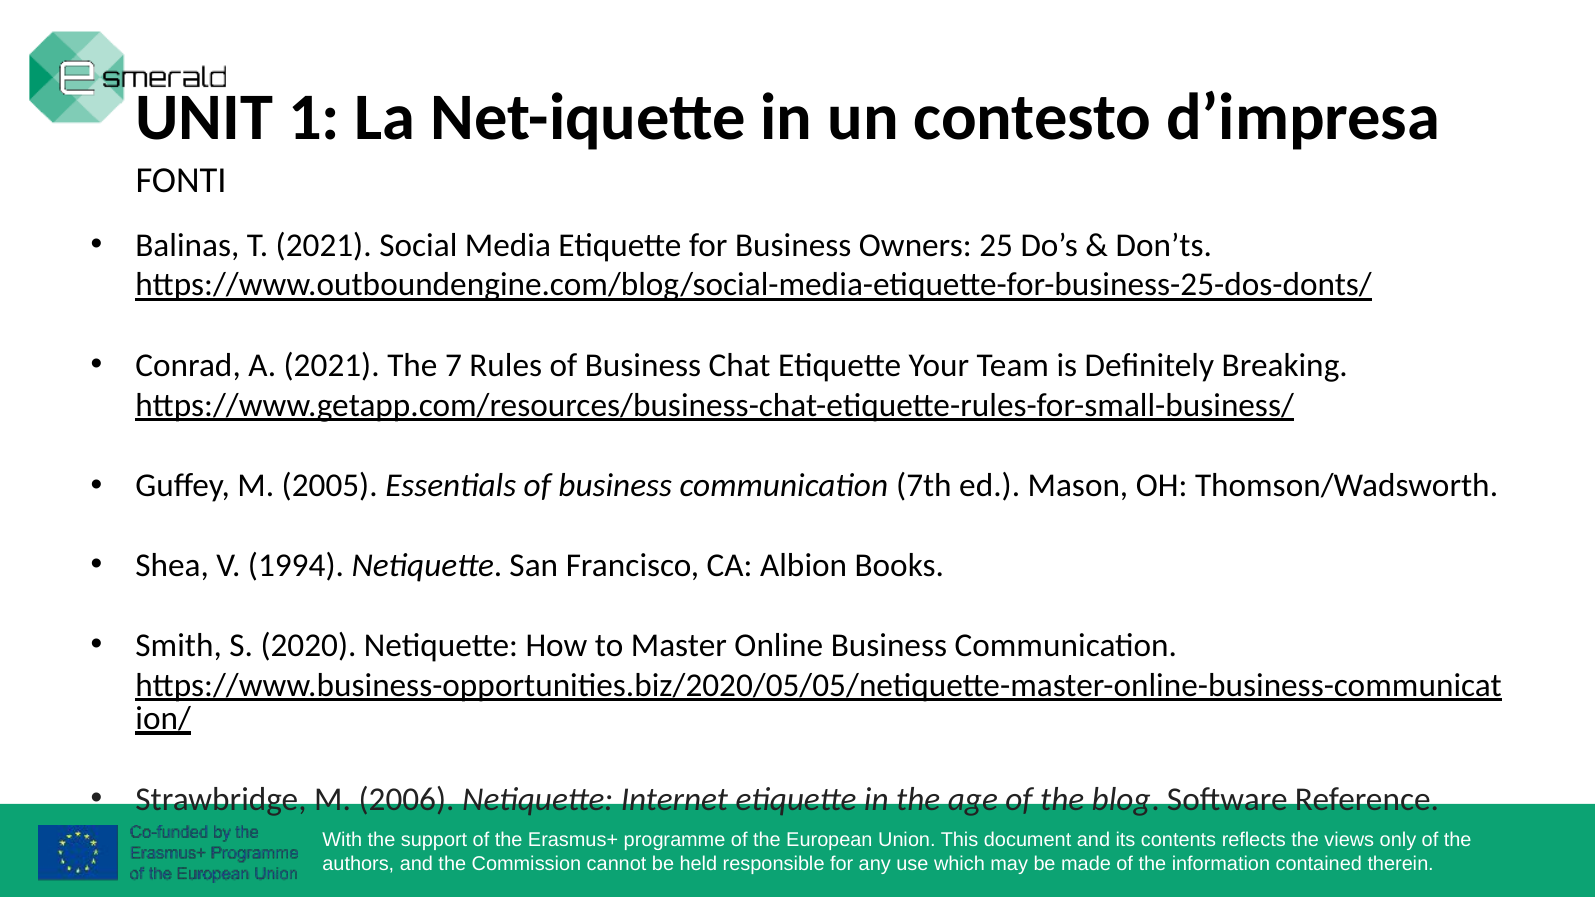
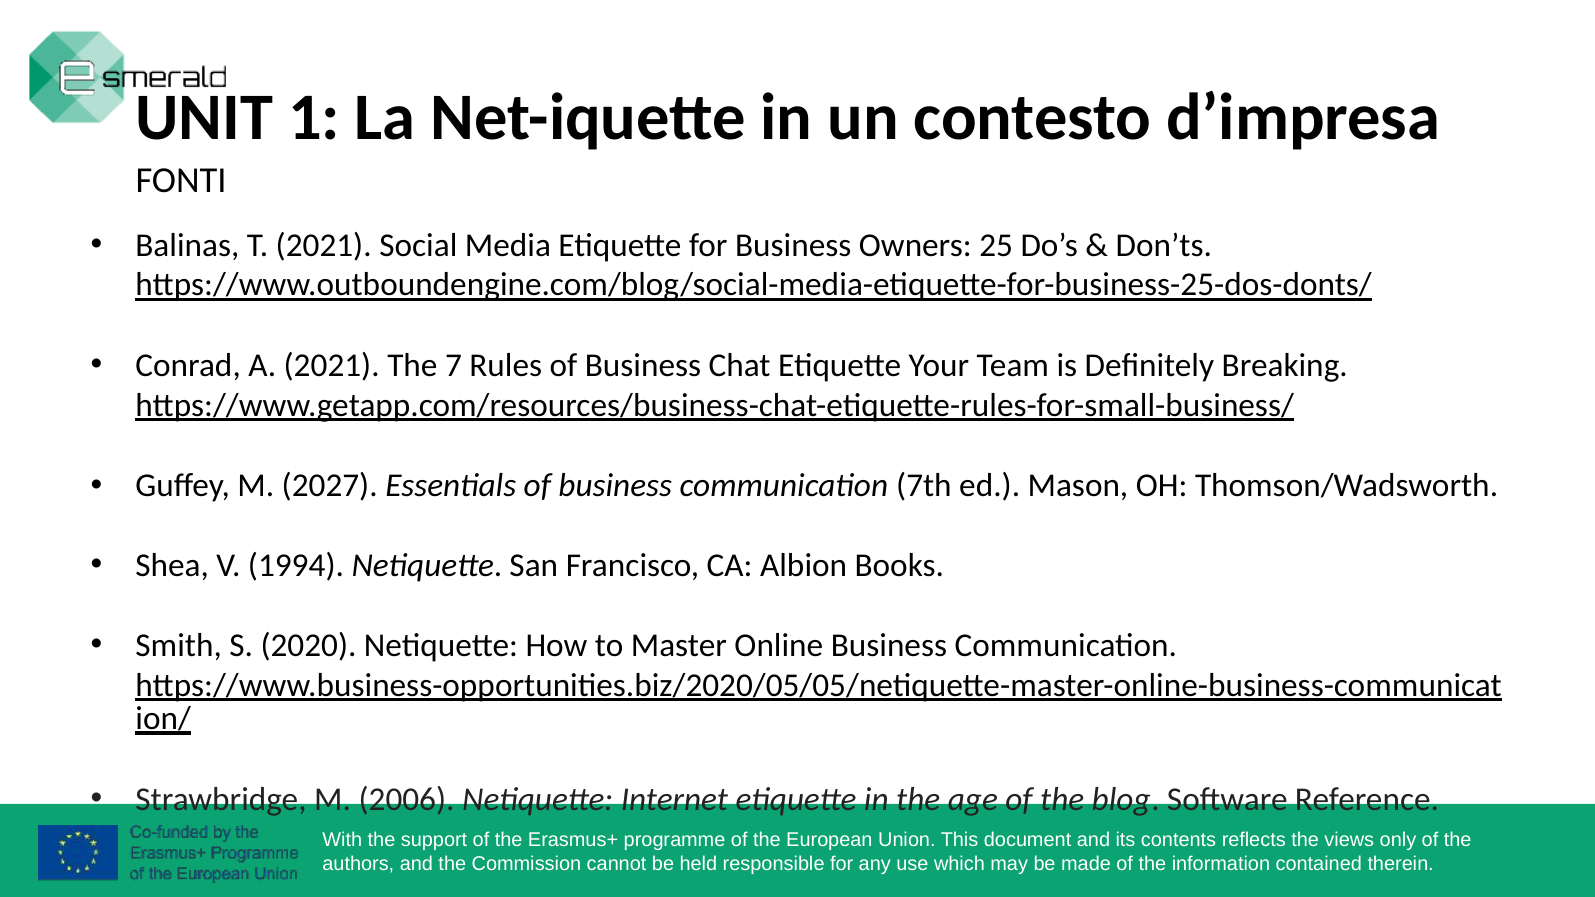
2005: 2005 -> 2027
